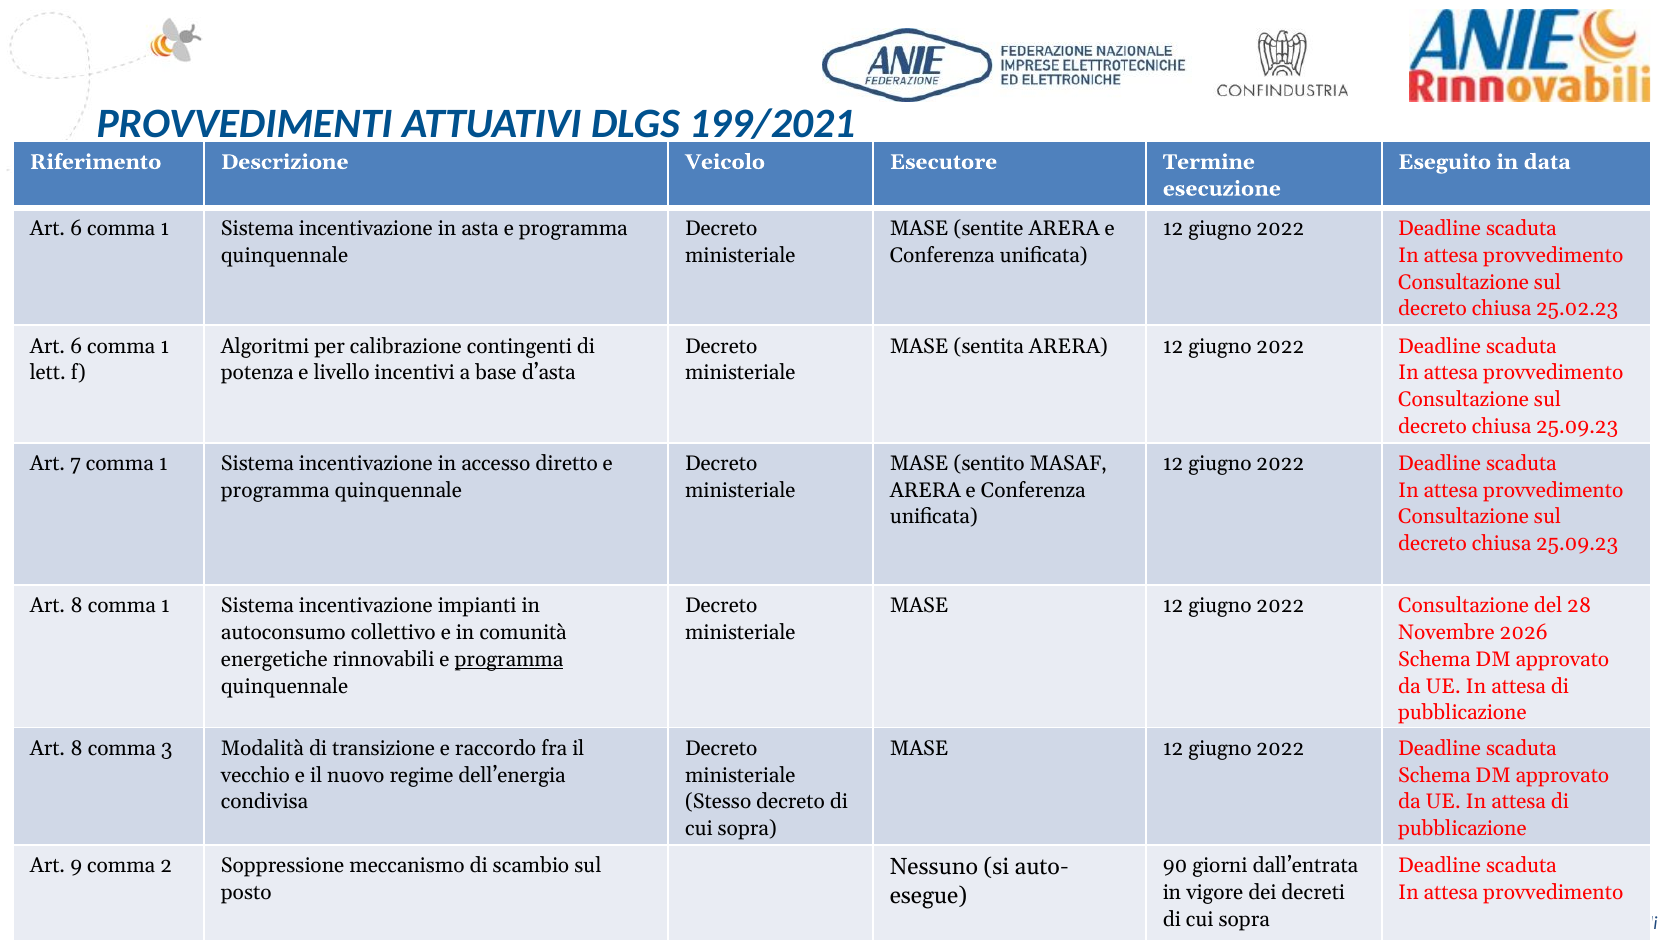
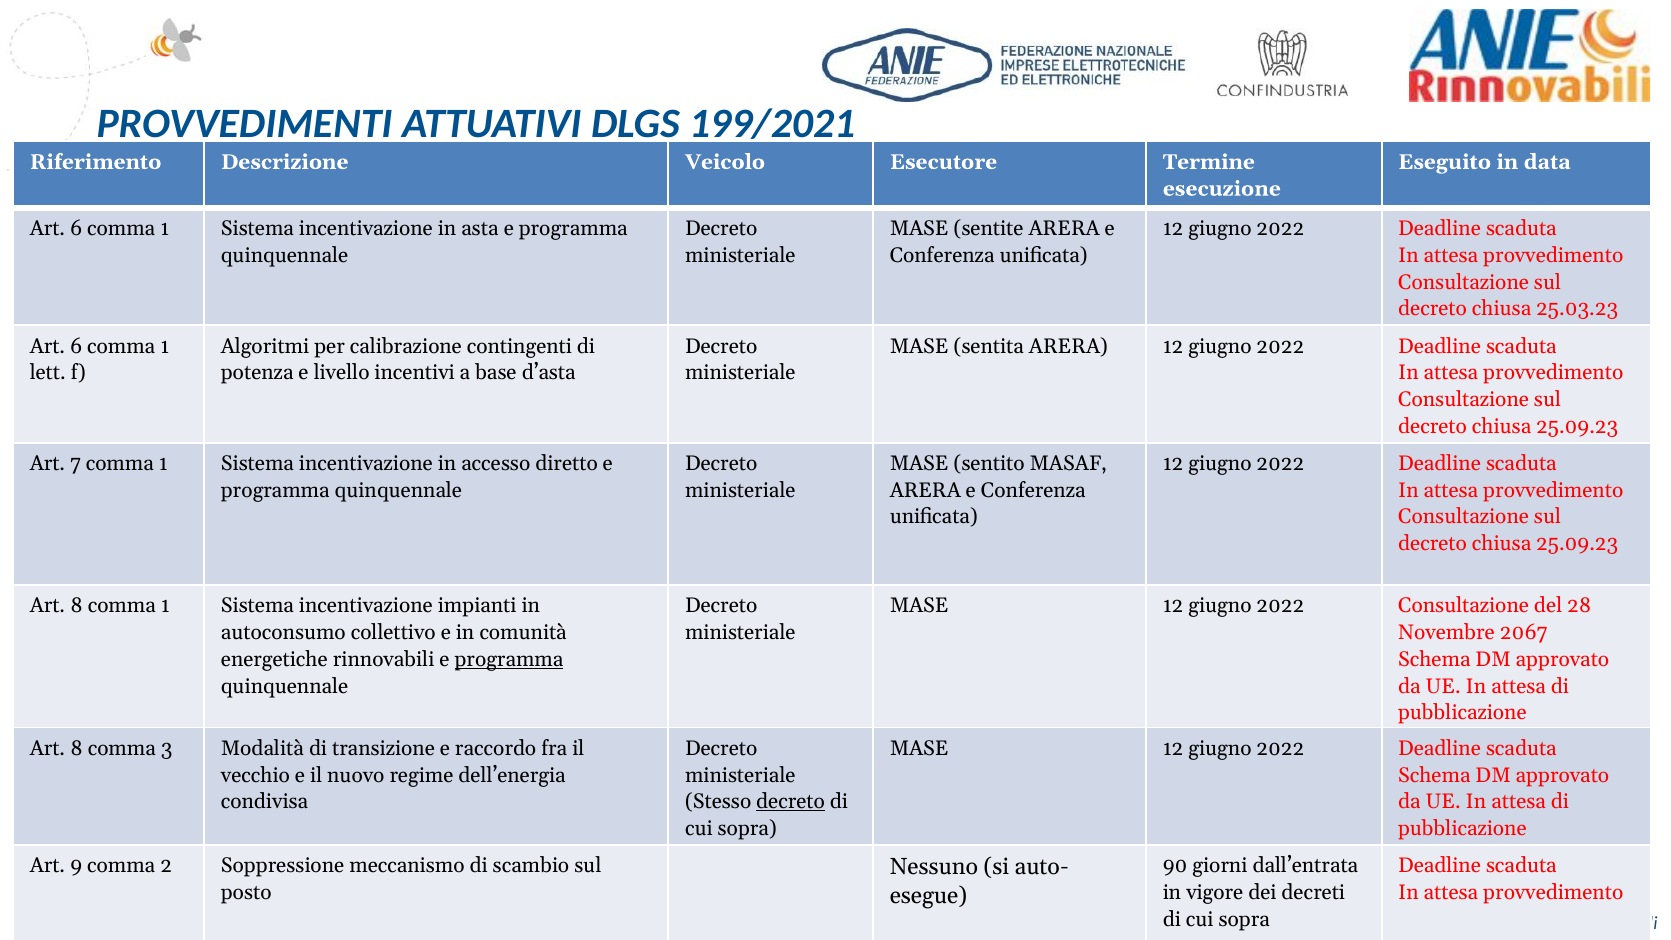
25.02.23: 25.02.23 -> 25.03.23
2026: 2026 -> 2067
decreto at (791, 802) underline: none -> present
